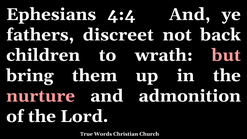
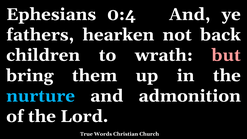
4:4: 4:4 -> 0:4
discreet: discreet -> hearken
nurture colour: pink -> light blue
